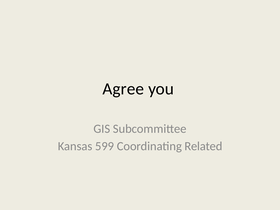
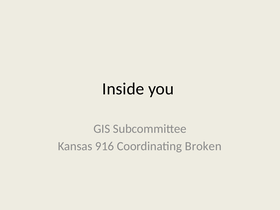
Agree: Agree -> Inside
599: 599 -> 916
Related: Related -> Broken
